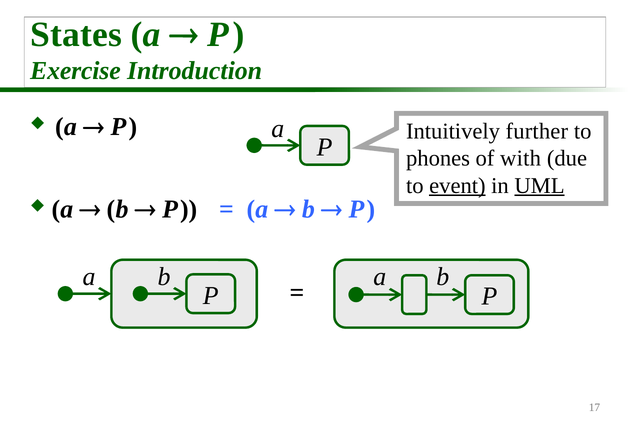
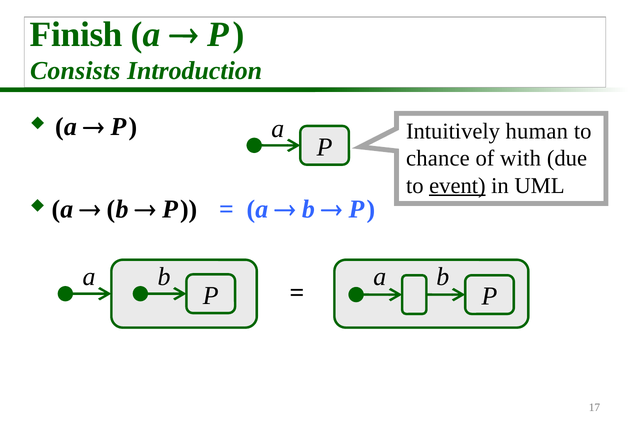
States: States -> Finish
Exercise: Exercise -> Consists
further: further -> human
phones: phones -> chance
UML underline: present -> none
